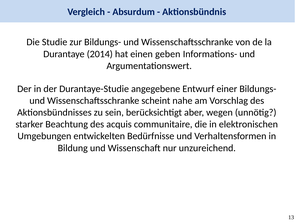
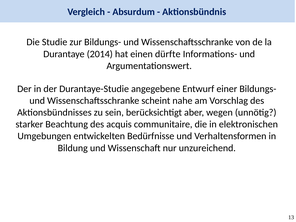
geben: geben -> dürfte
